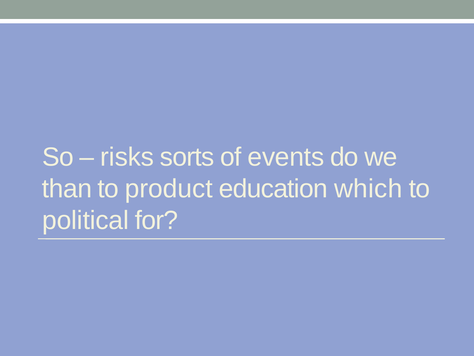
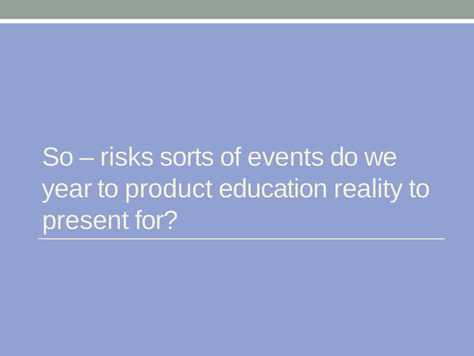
than: than -> year
which: which -> reality
political: political -> present
